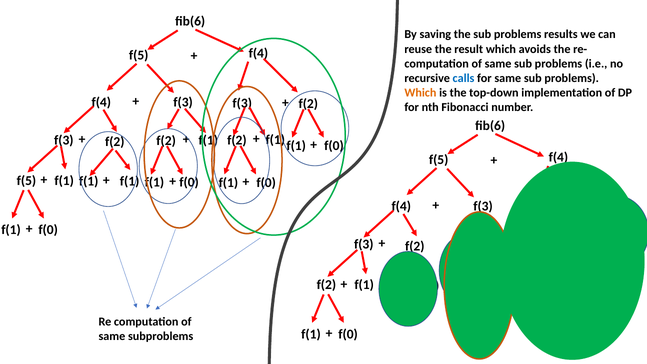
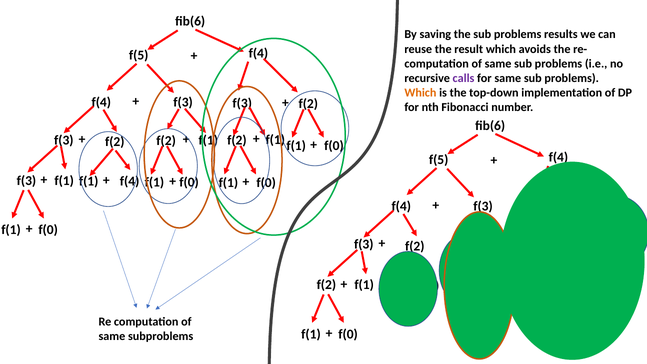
calls colour: blue -> purple
f(5 at (26, 181): f(5 -> f(3
f(1 f(1: f(1 -> f(4
